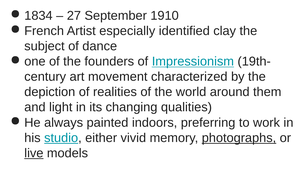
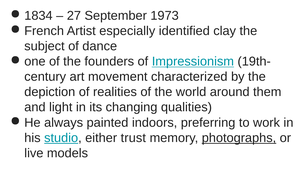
1910: 1910 -> 1973
vivid: vivid -> trust
live underline: present -> none
